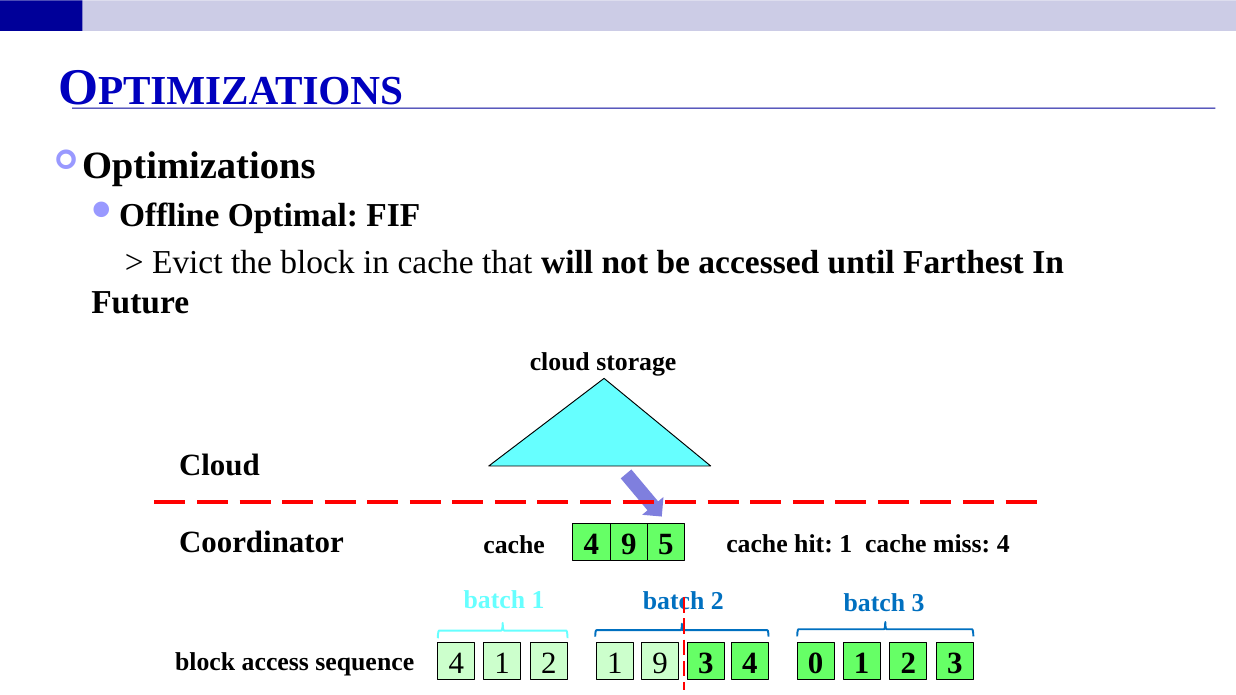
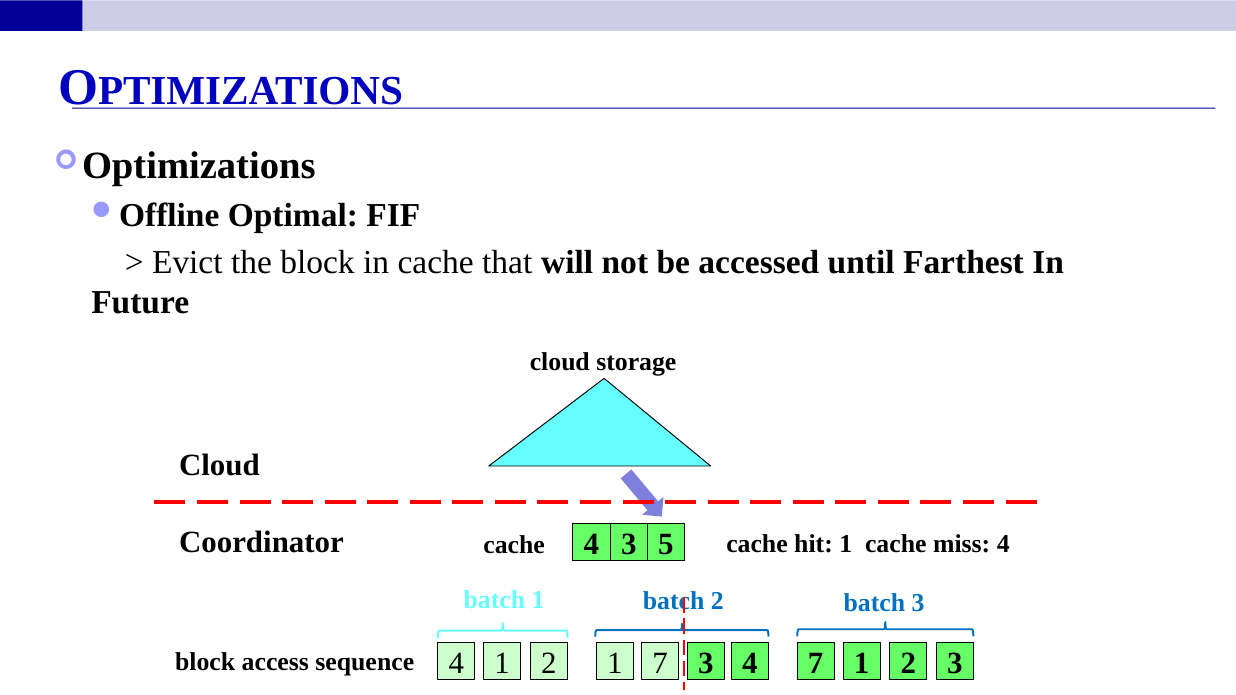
4 9: 9 -> 3
1 9: 9 -> 7
4 0: 0 -> 7
